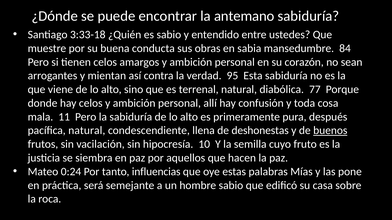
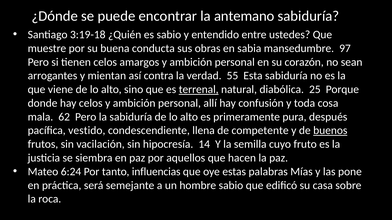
3:33-18: 3:33-18 -> 3:19-18
84: 84 -> 97
95: 95 -> 55
terrenal underline: none -> present
77: 77 -> 25
11: 11 -> 62
pacífica natural: natural -> vestido
deshonestas: deshonestas -> competente
10: 10 -> 14
0:24: 0:24 -> 6:24
